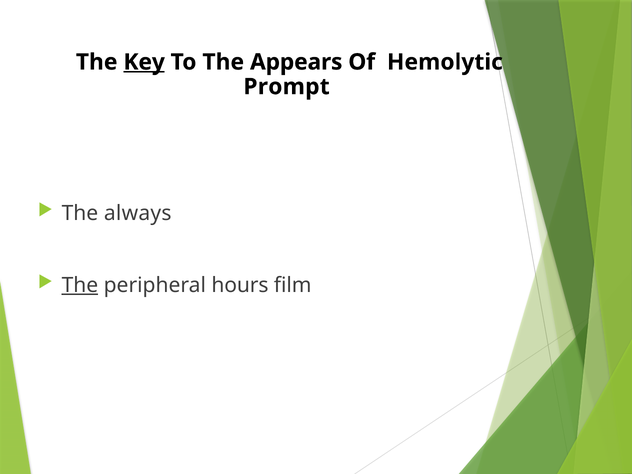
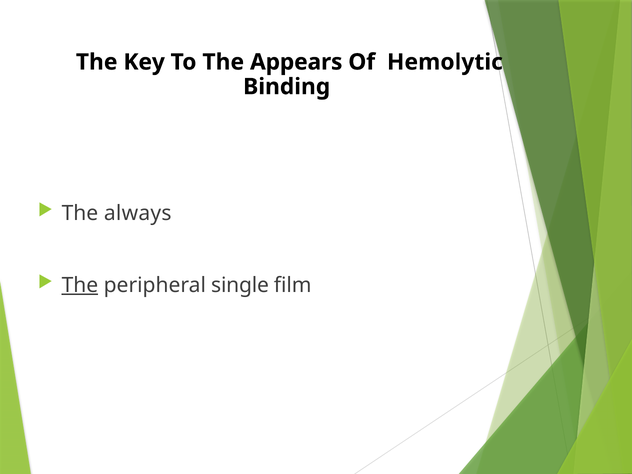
Key underline: present -> none
Prompt: Prompt -> Binding
hours: hours -> single
